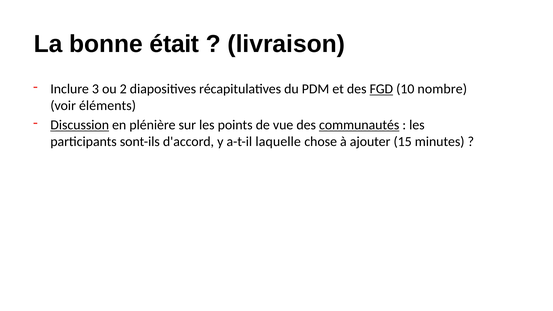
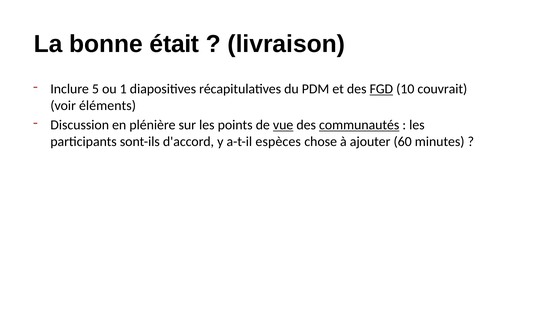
3: 3 -> 5
2: 2 -> 1
nombre: nombre -> couvrait
Discussion underline: present -> none
vue underline: none -> present
laquelle: laquelle -> espèces
15: 15 -> 60
